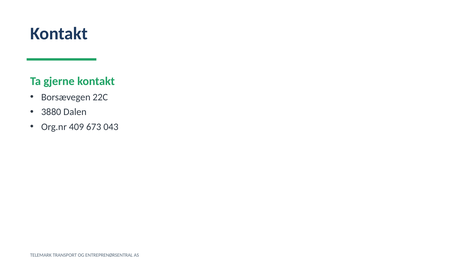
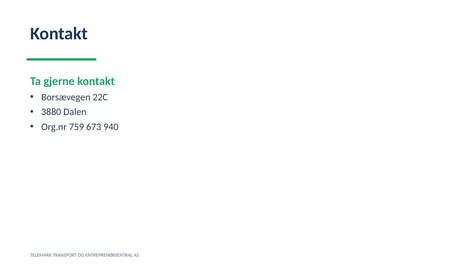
409: 409 -> 759
043: 043 -> 940
